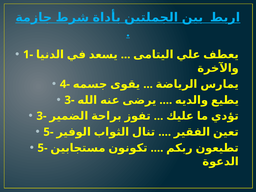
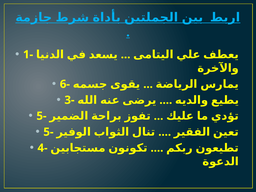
4-: 4- -> 6-
3- at (42, 116): 3- -> 5-
5- at (43, 148): 5- -> 4-
